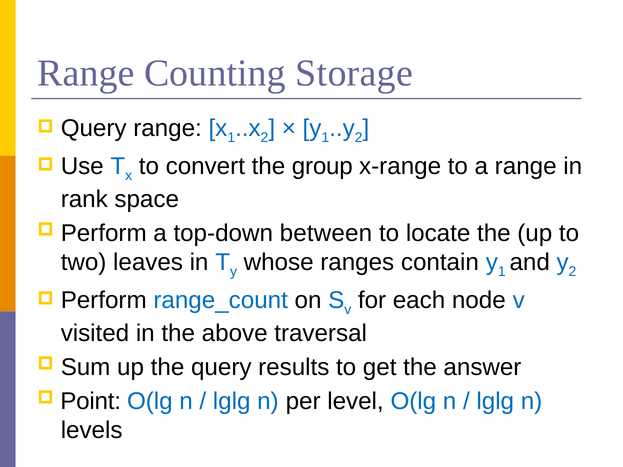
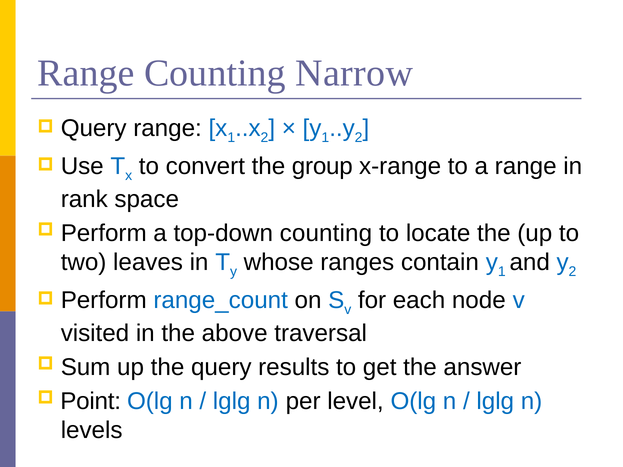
Storage: Storage -> Narrow
top-down between: between -> counting
